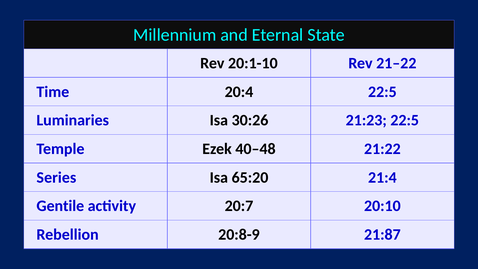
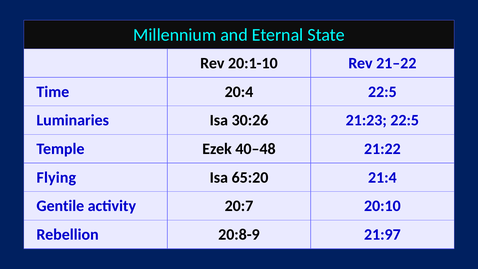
Series: Series -> Flying
21:87: 21:87 -> 21:97
